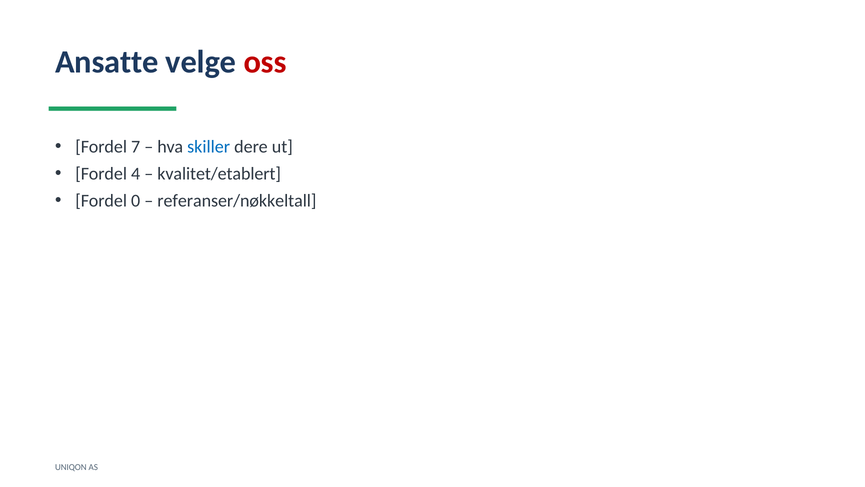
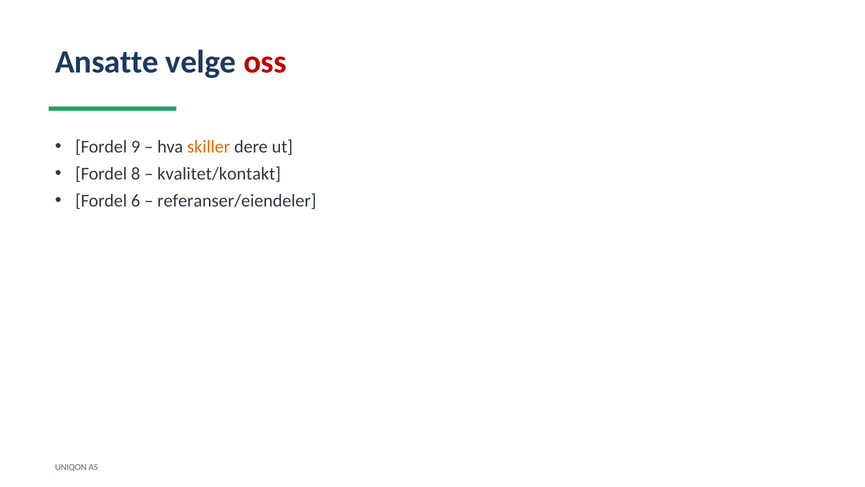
7: 7 -> 9
skiller colour: blue -> orange
4: 4 -> 8
kvalitet/etablert: kvalitet/etablert -> kvalitet/kontakt
0: 0 -> 6
referanser/nøkkeltall: referanser/nøkkeltall -> referanser/eiendeler
